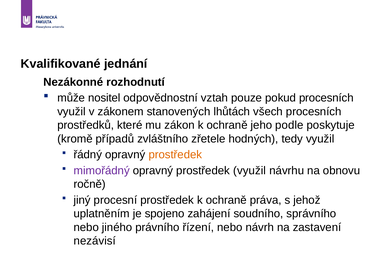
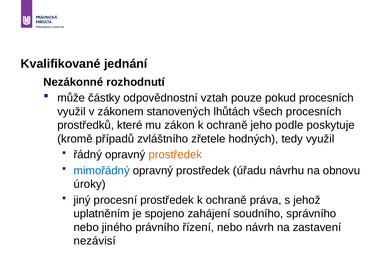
nositel: nositel -> částky
mimořádný colour: purple -> blue
prostředek využil: využil -> úřadu
ročně: ročně -> úroky
